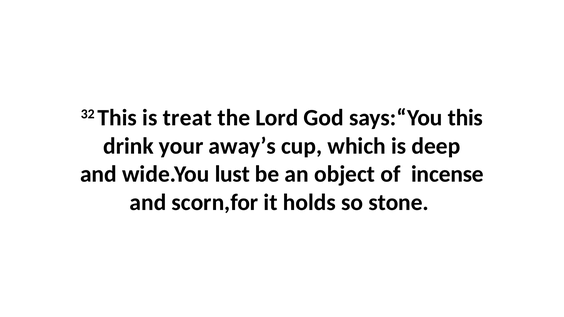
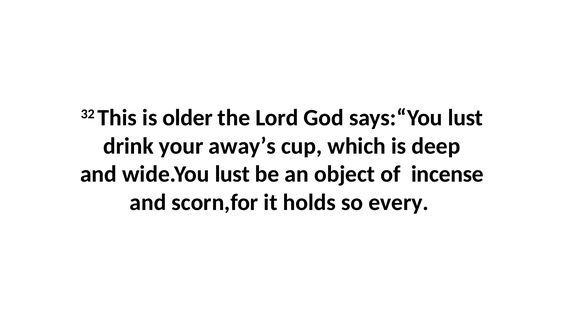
treat: treat -> older
says:“You this: this -> lust
stone: stone -> every
